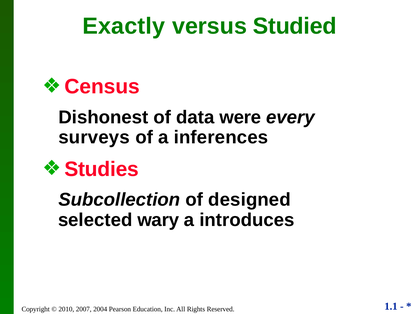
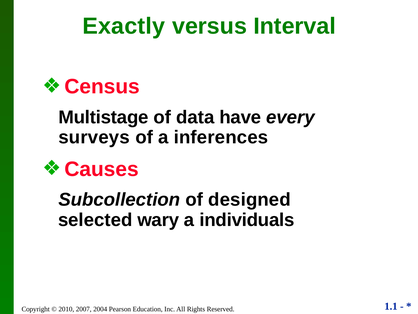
Studied: Studied -> Interval
Dishonest: Dishonest -> Multistage
were: were -> have
Studies: Studies -> Causes
introduces: introduces -> individuals
